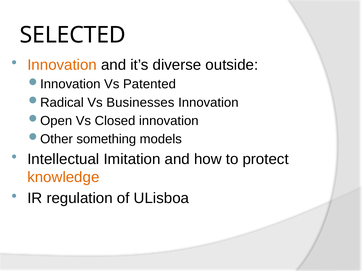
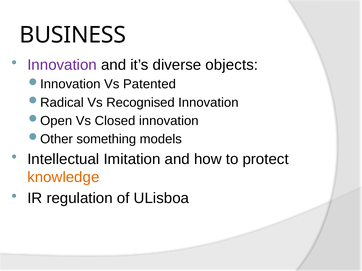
SELECTED: SELECTED -> BUSINESS
Innovation at (62, 65) colour: orange -> purple
outside: outside -> objects
Businesses: Businesses -> Recognised
